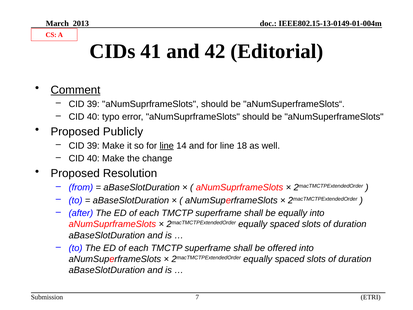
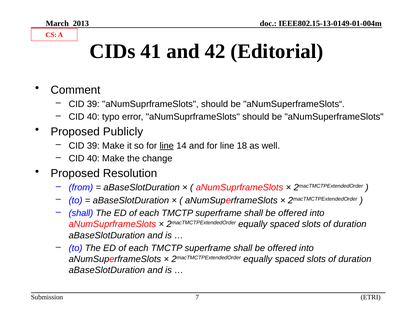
Comment underline: present -> none
after at (81, 213): after -> shall
equally at (293, 213): equally -> offered
